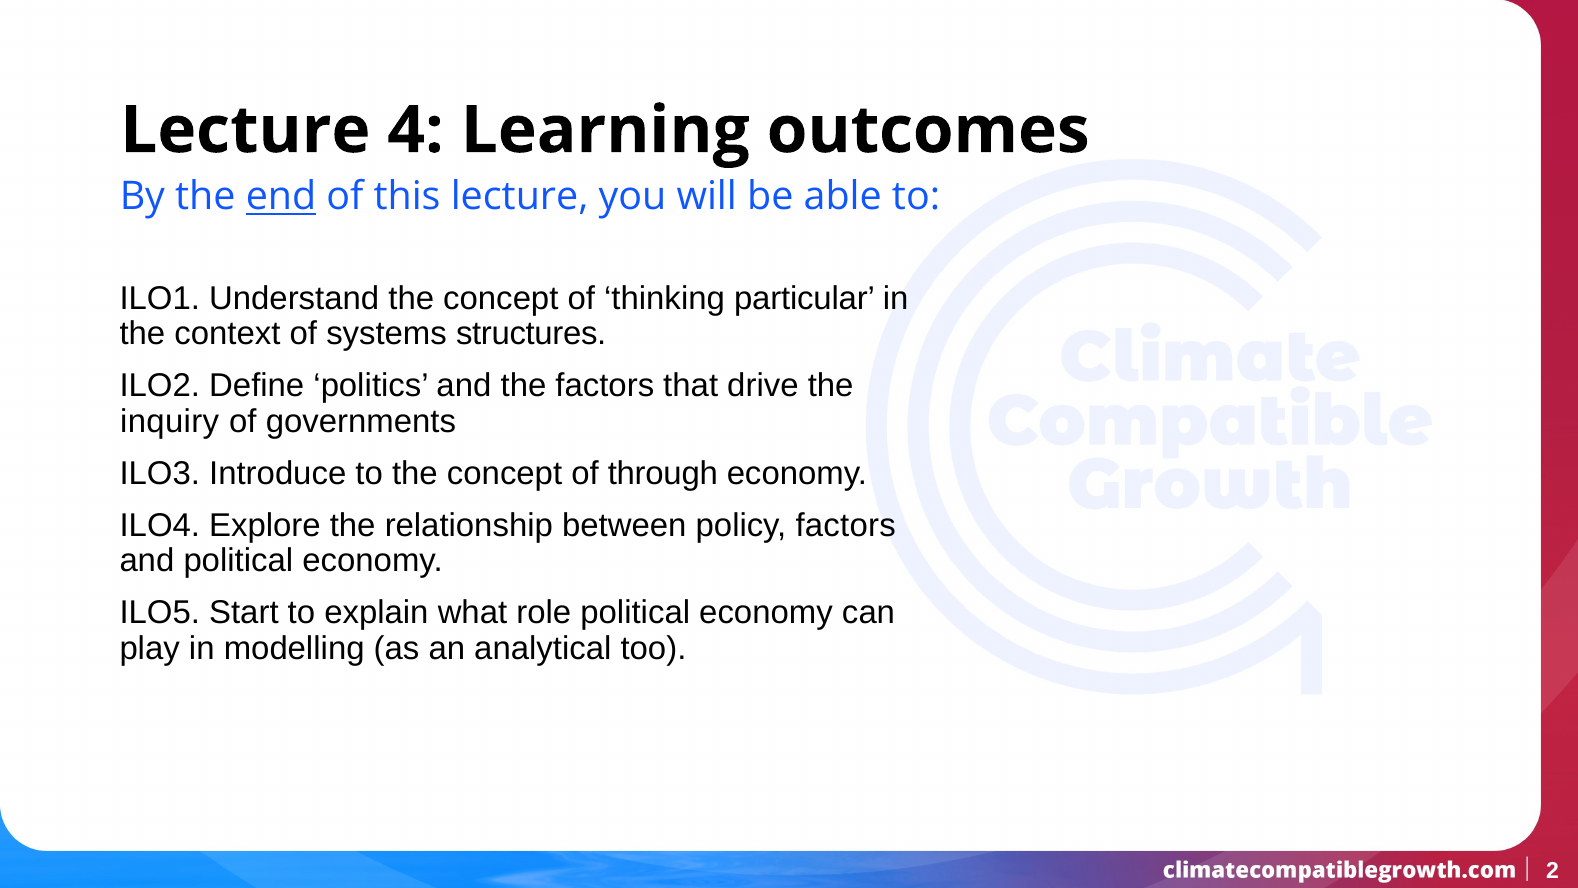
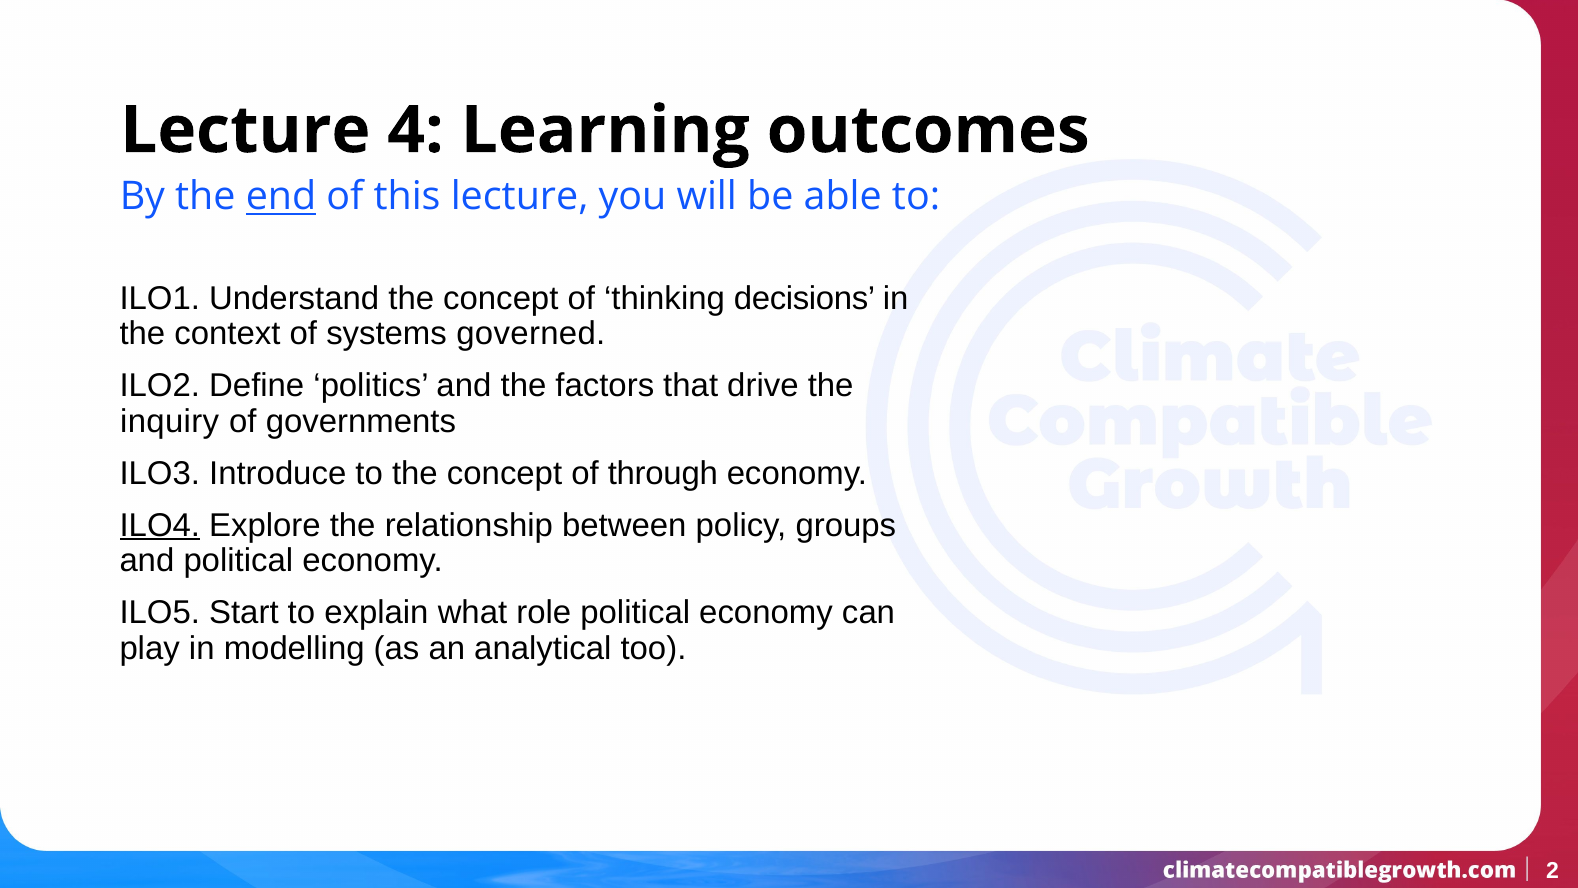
particular: particular -> decisions
structures: structures -> governed
ILO4 underline: none -> present
policy factors: factors -> groups
